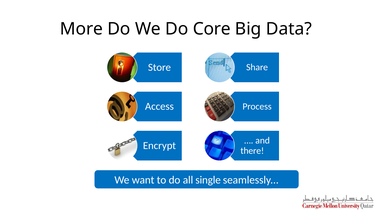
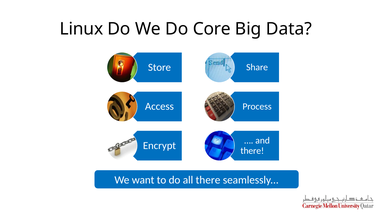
More: More -> Linux
all single: single -> there
